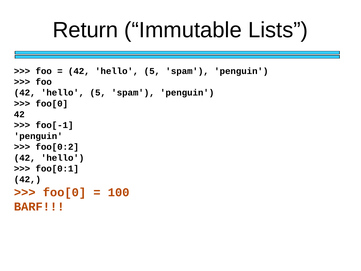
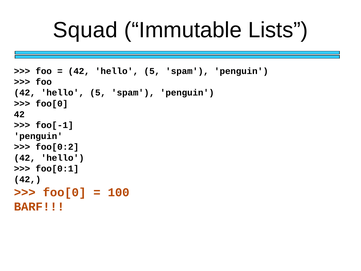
Return: Return -> Squad
